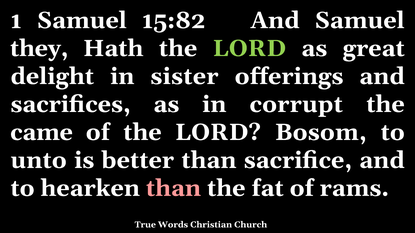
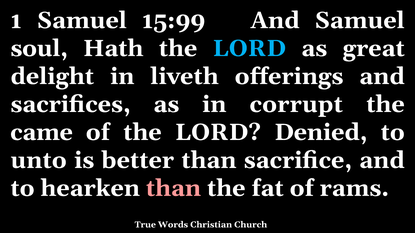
15:82: 15:82 -> 15:99
they: they -> soul
LORD at (249, 48) colour: light green -> light blue
sister: sister -> liveth
Bosom: Bosom -> Denied
